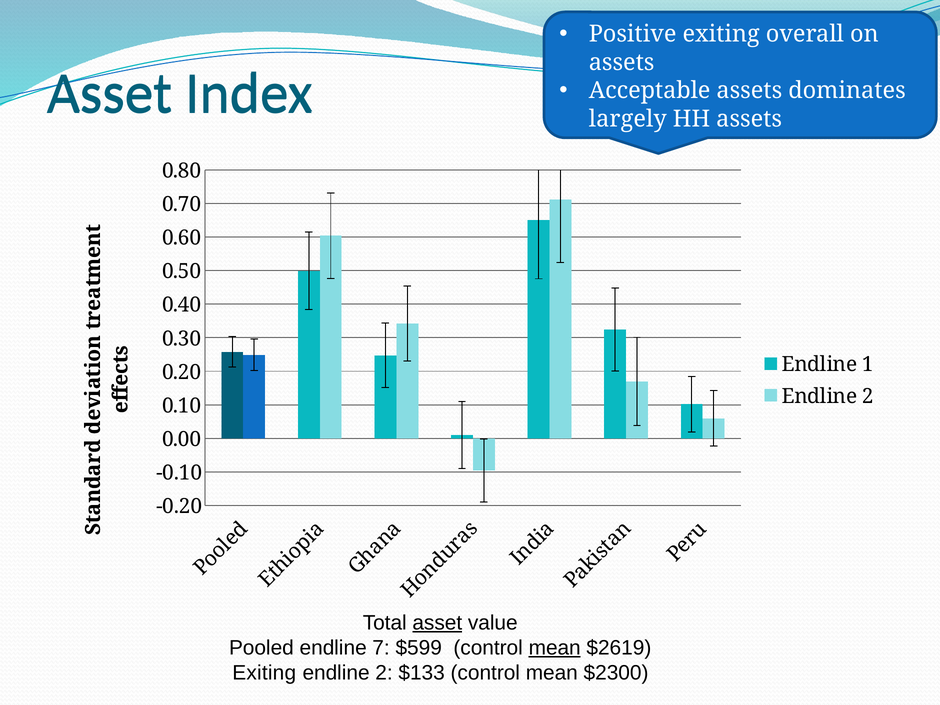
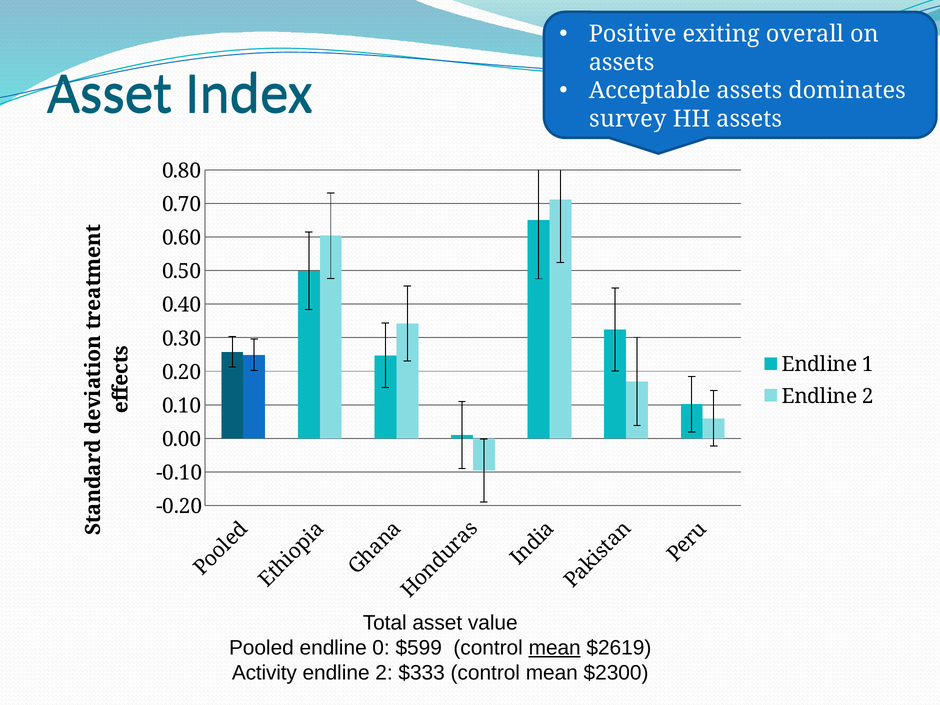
largely: largely -> survey
asset at (437, 623) underline: present -> none
7: 7 -> 0
Exiting at (264, 673): Exiting -> Activity
$133: $133 -> $333
